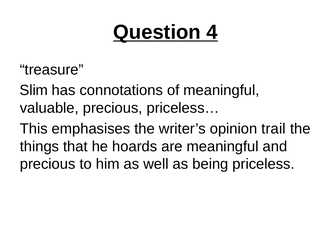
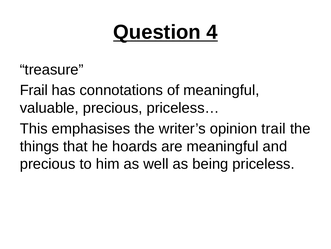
Slim: Slim -> Frail
